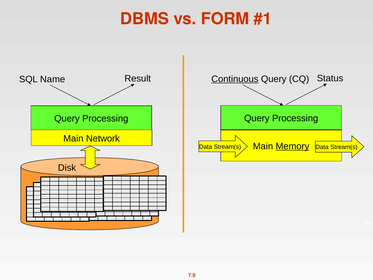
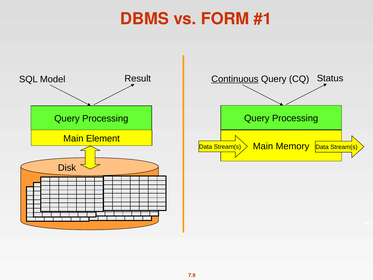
Name: Name -> Model
Network: Network -> Element
Memory underline: present -> none
